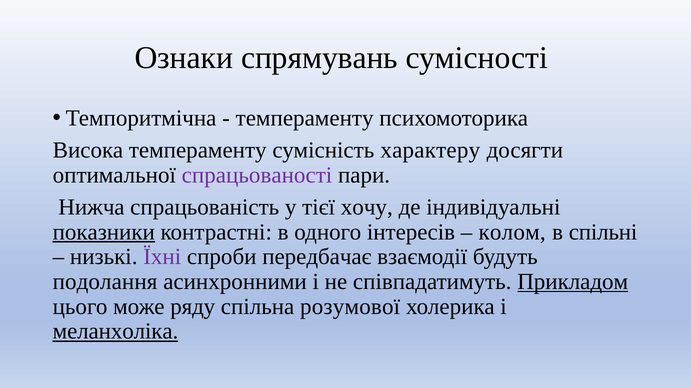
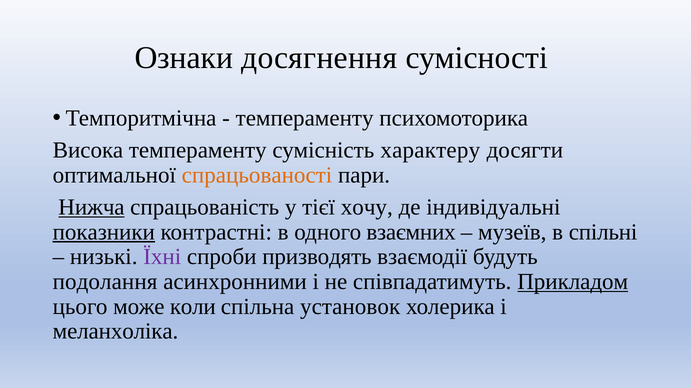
спрямувань: спрямувань -> досягнення
спрацьованості colour: purple -> orange
Нижча underline: none -> present
інтересів: інтересів -> взаємних
колом: колом -> музеїв
передбачає: передбачає -> призводять
ряду: ряду -> коли
розумової: розумової -> установок
меланхоліка underline: present -> none
